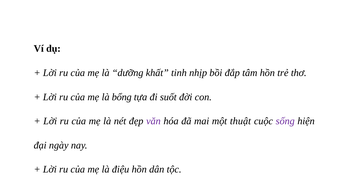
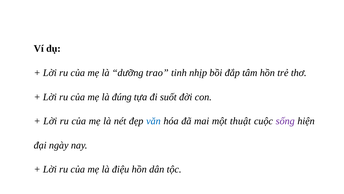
khất: khất -> trao
bổng: bổng -> đúng
văn colour: purple -> blue
